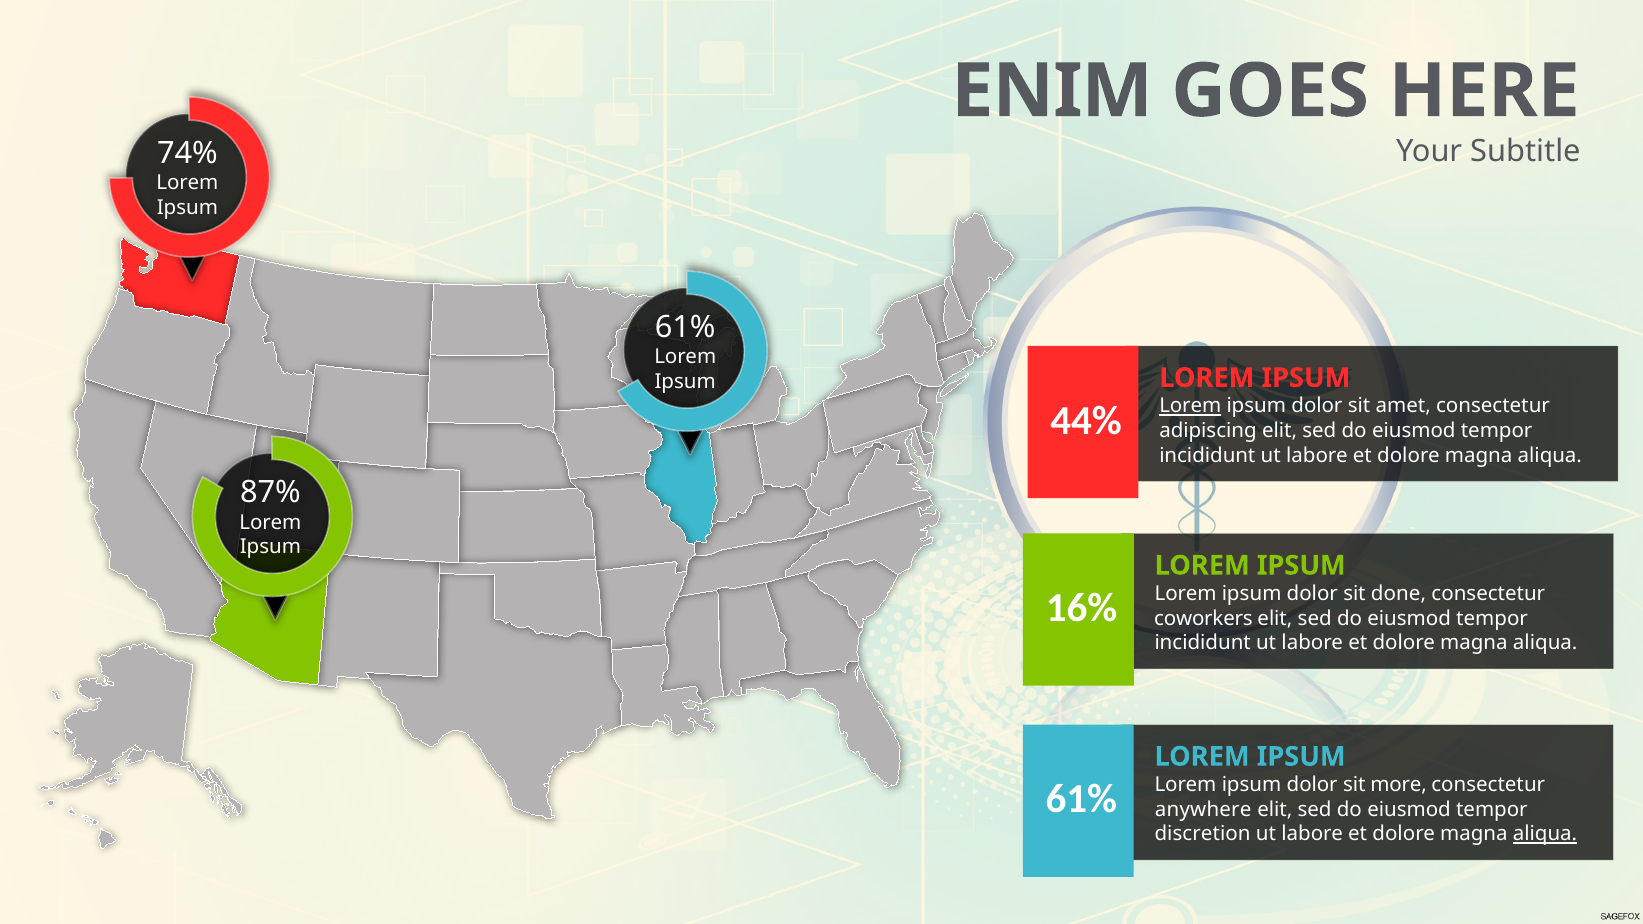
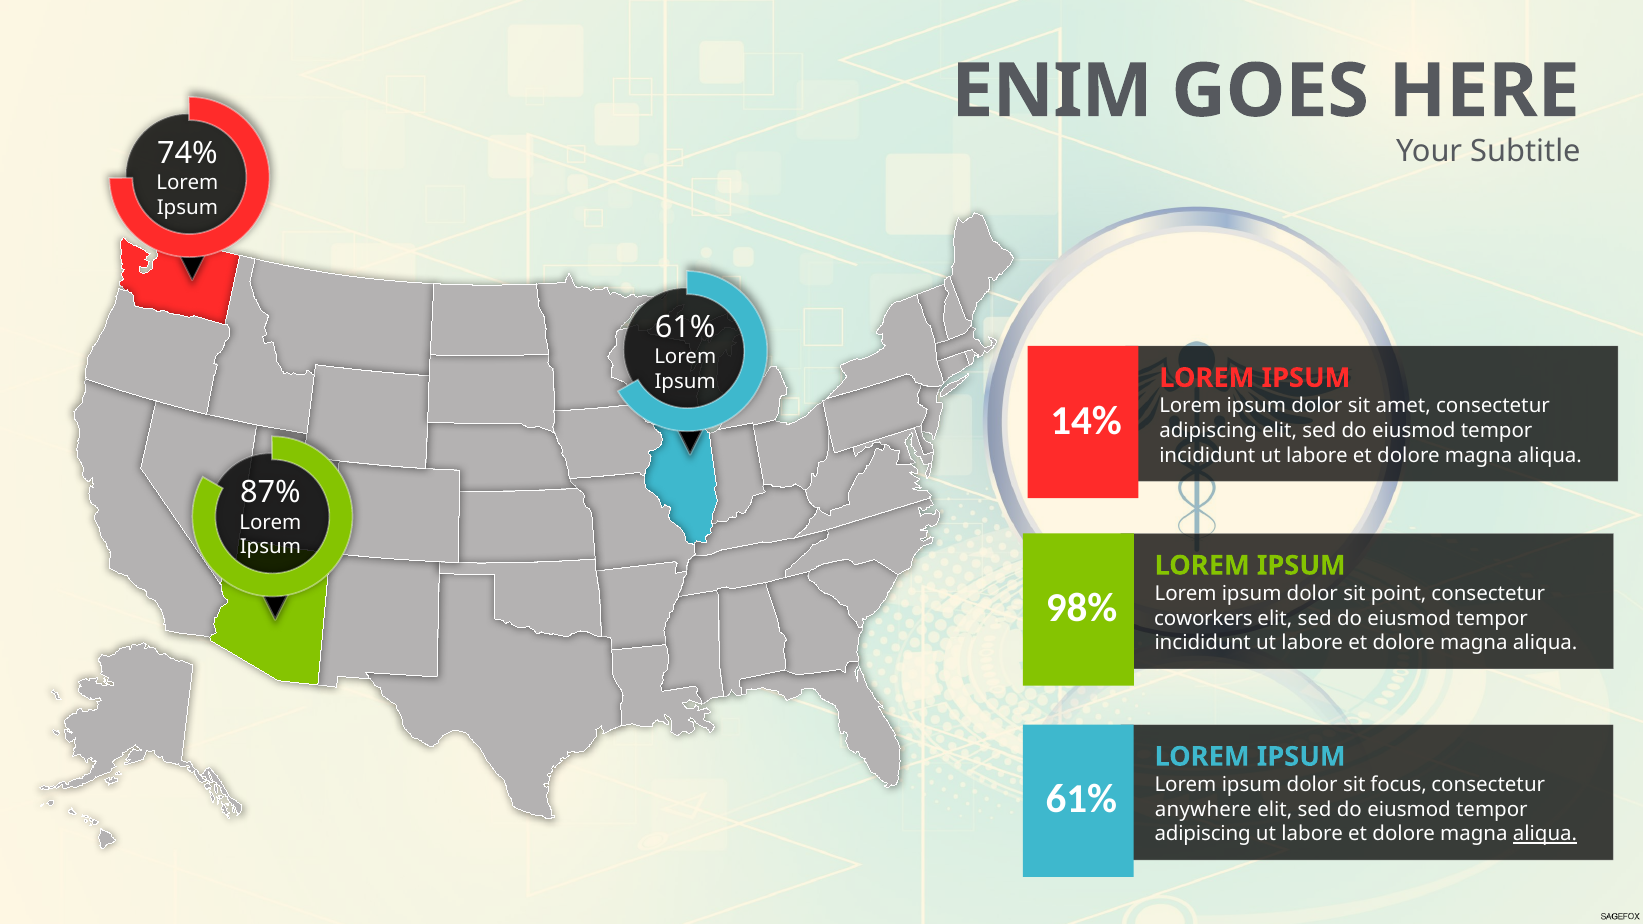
Lorem at (1190, 406) underline: present -> none
44%: 44% -> 14%
done: done -> point
16%: 16% -> 98%
more: more -> focus
discretion at (1203, 834): discretion -> adipiscing
